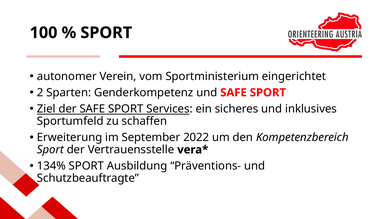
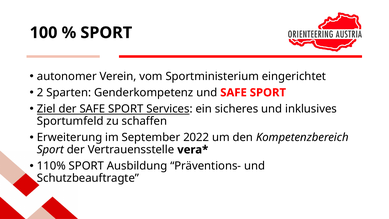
134%: 134% -> 110%
